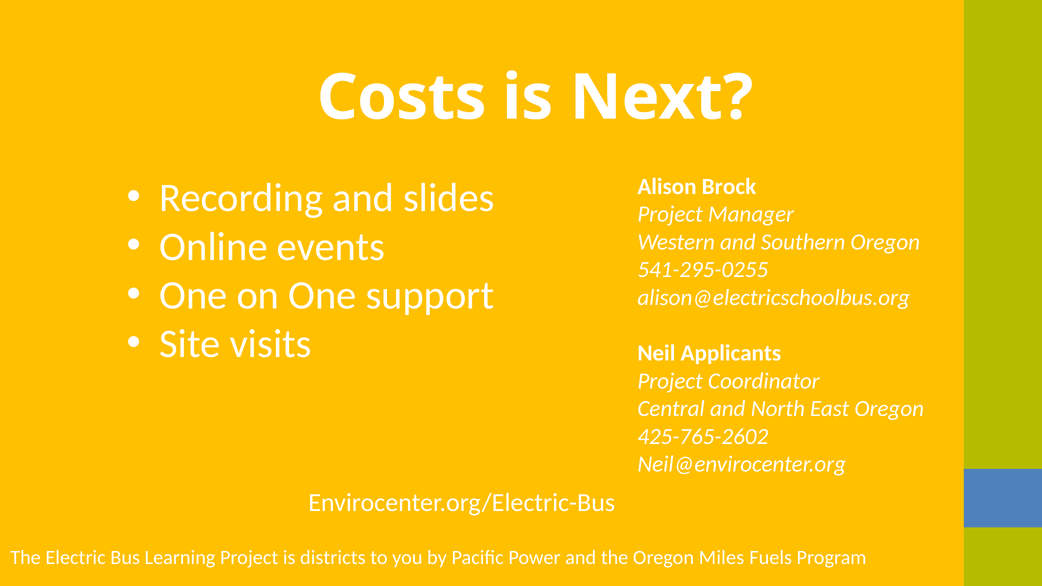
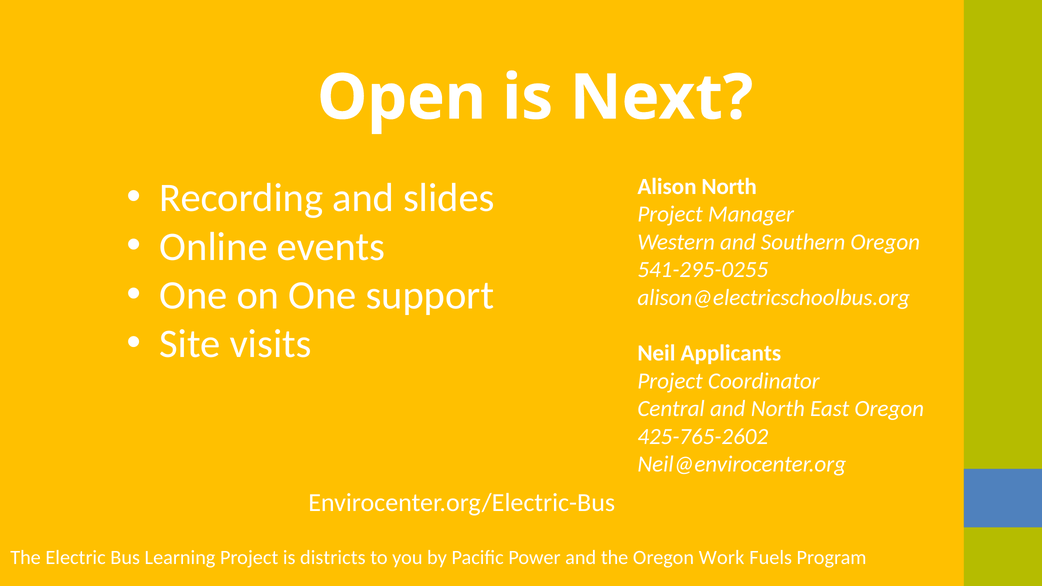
Costs: Costs -> Open
Alison Brock: Brock -> North
Miles: Miles -> Work
